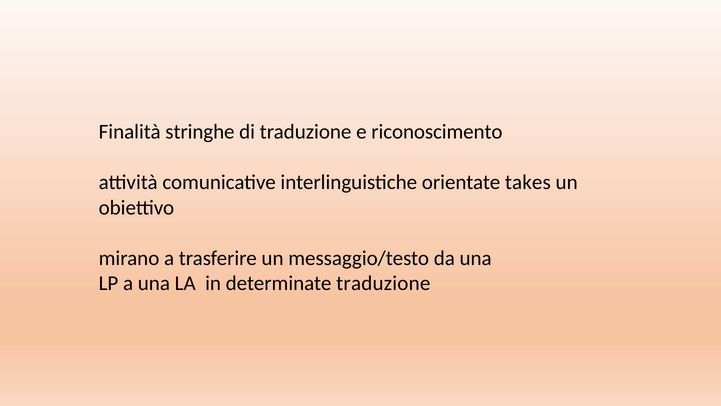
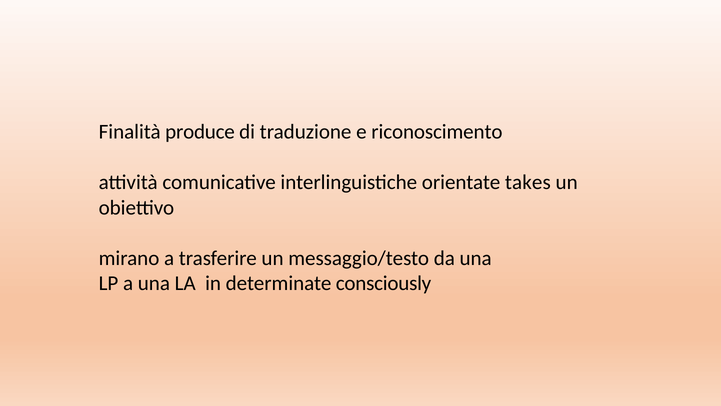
stringhe: stringhe -> produce
determinate traduzione: traduzione -> consciously
